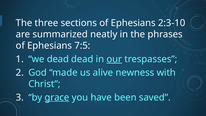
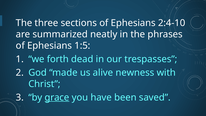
2:3-10: 2:3-10 -> 2:4-10
7:5: 7:5 -> 1:5
we dead: dead -> forth
our underline: present -> none
